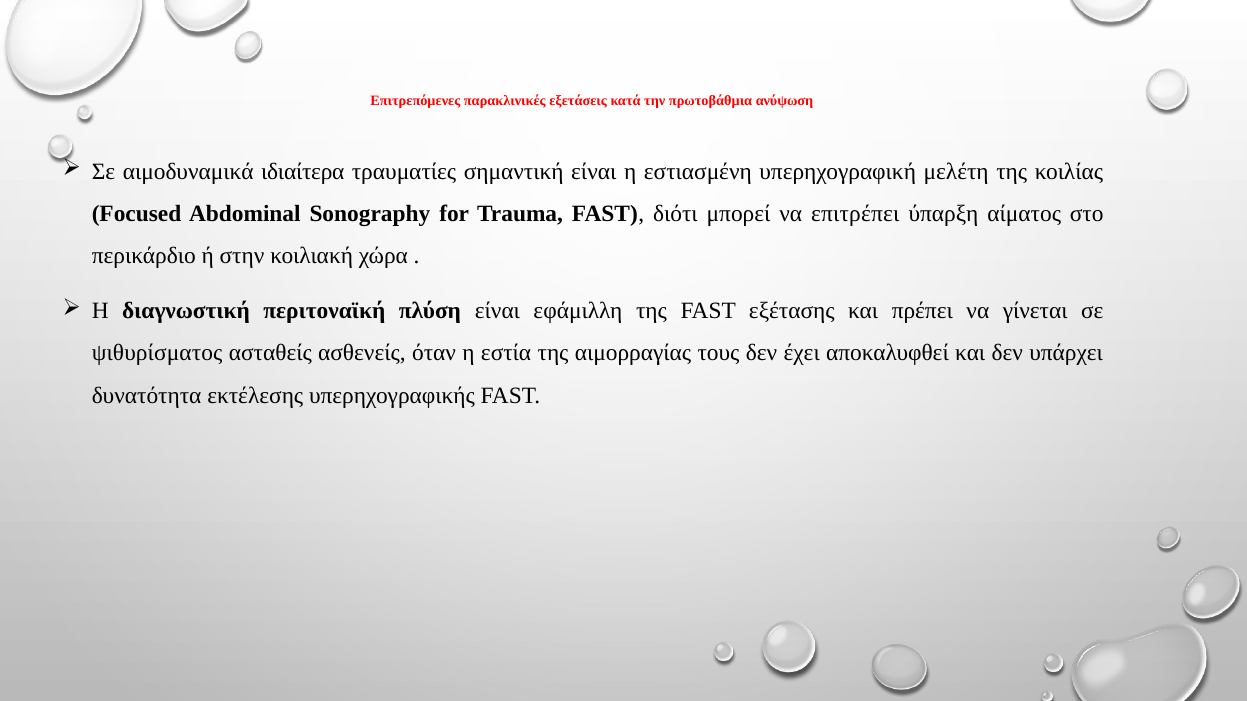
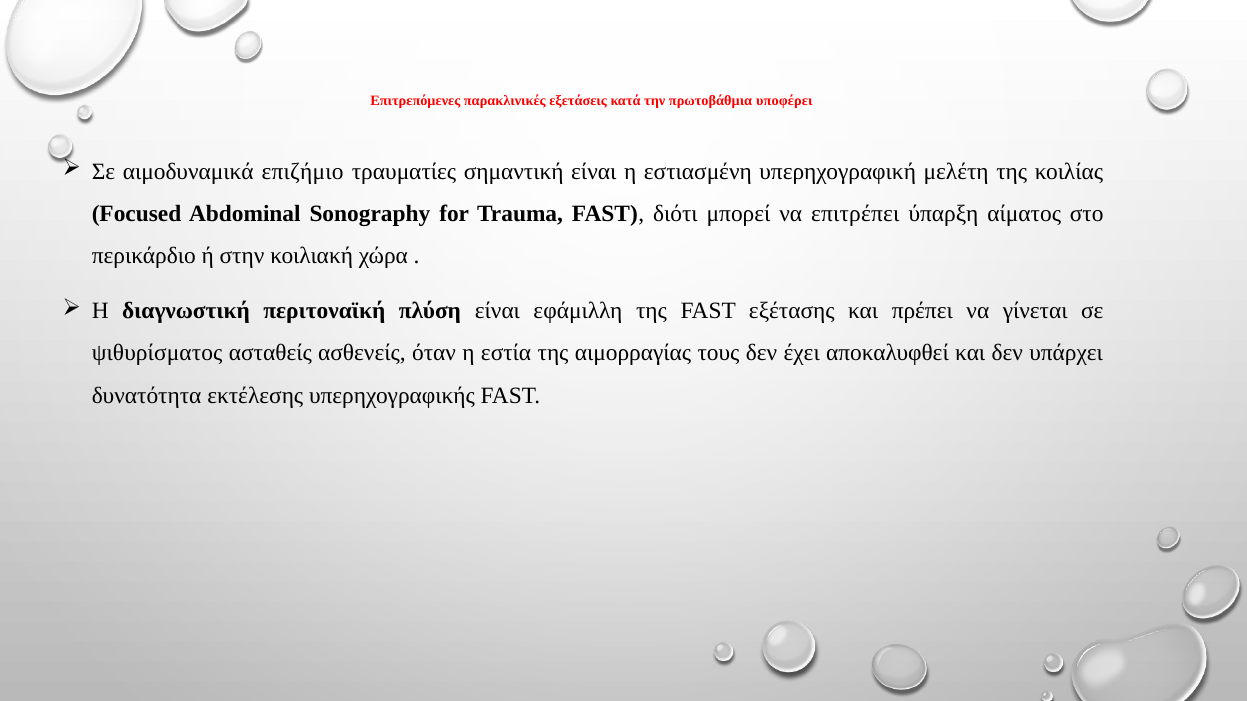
ανύψωση: ανύψωση -> υποφέρει
ιδιαίτερα: ιδιαίτερα -> επιζήμιο
